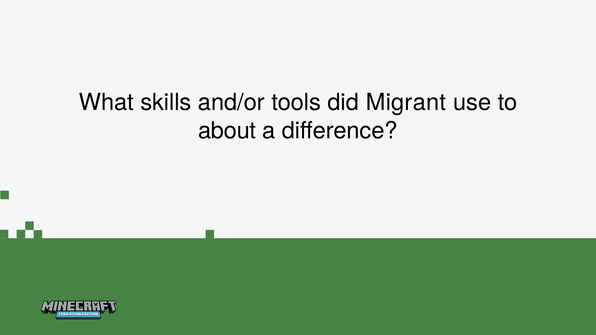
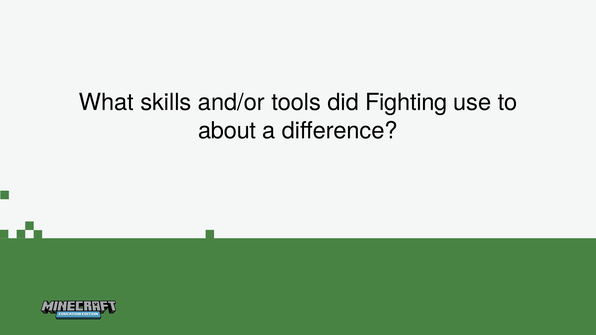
Migrant: Migrant -> Fighting
